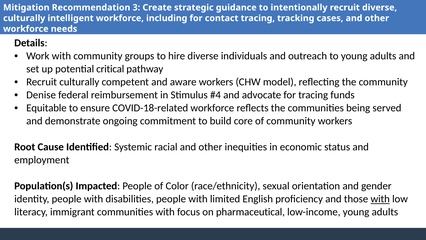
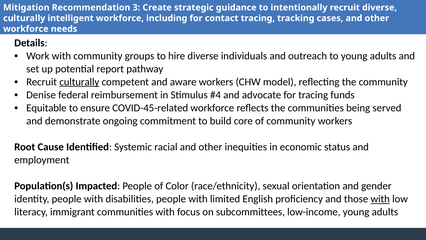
critical: critical -> report
culturally at (79, 82) underline: none -> present
COVID-18-related: COVID-18-related -> COVID-45-related
pharmaceutical: pharmaceutical -> subcommittees
